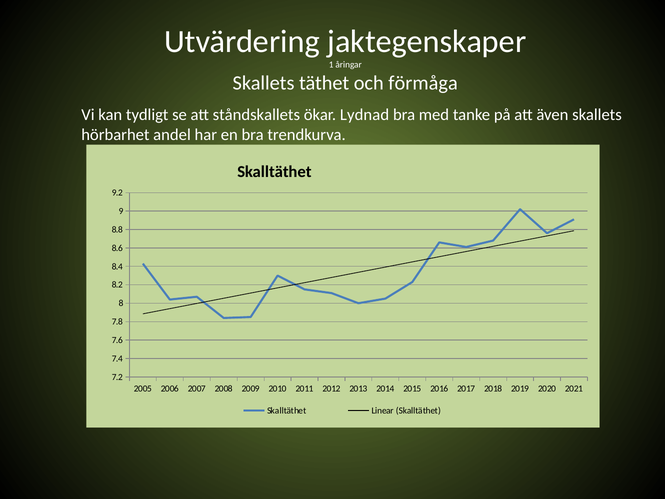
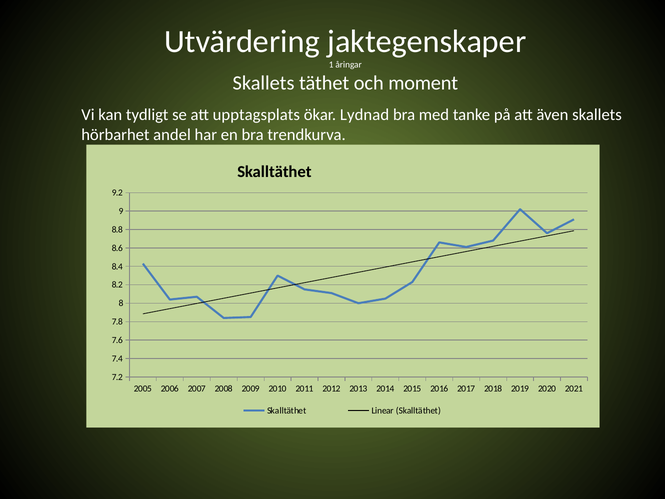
förmåga: förmåga -> moment
ståndskallets: ståndskallets -> upptagsplats
